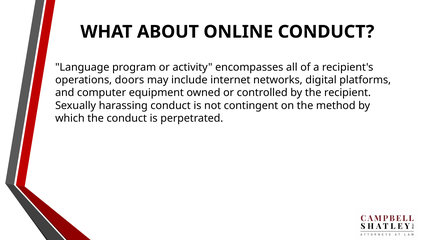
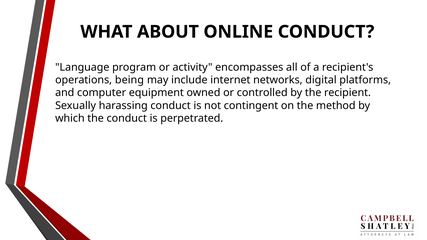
doors: doors -> being
